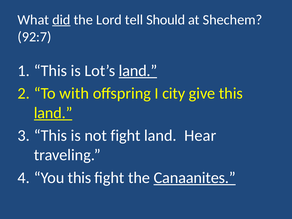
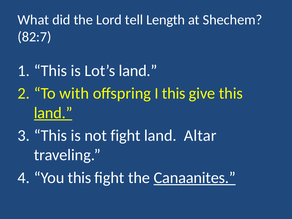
did underline: present -> none
Should: Should -> Length
92:7: 92:7 -> 82:7
land at (138, 71) underline: present -> none
I city: city -> this
Hear: Hear -> Altar
